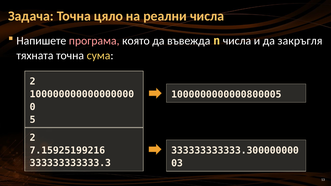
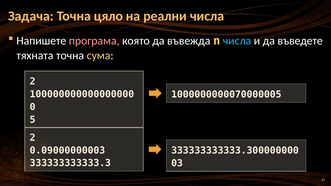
числа at (237, 41) colour: white -> light blue
закръгля: закръгля -> въведете
1000000000000800005: 1000000000000800005 -> 1000000000070000005
7.15925199216: 7.15925199216 -> 0.09000000003
